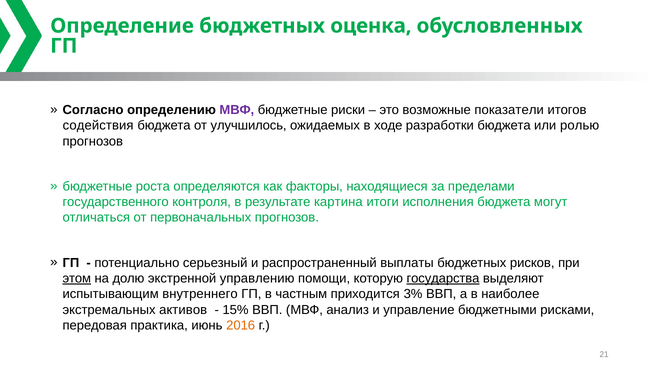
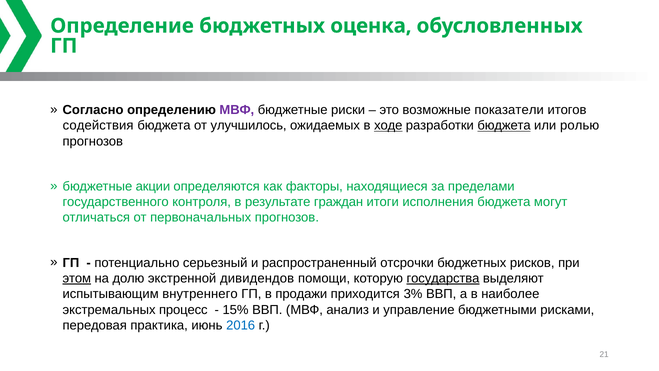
ходе underline: none -> present
бюджета at (504, 126) underline: none -> present
роста: роста -> акции
картина: картина -> граждан
выплаты: выплаты -> отсрочки
управлению: управлению -> дивидендов
частным: частным -> продажи
активов: активов -> процесс
2016 colour: orange -> blue
